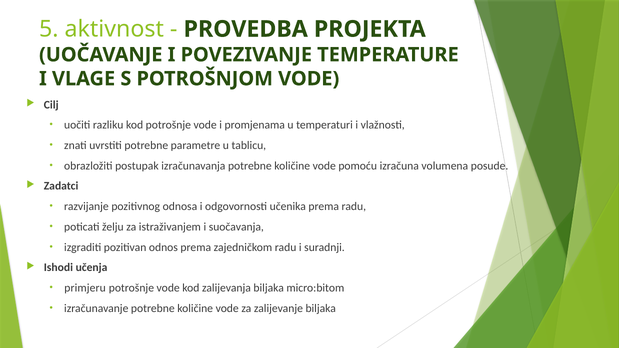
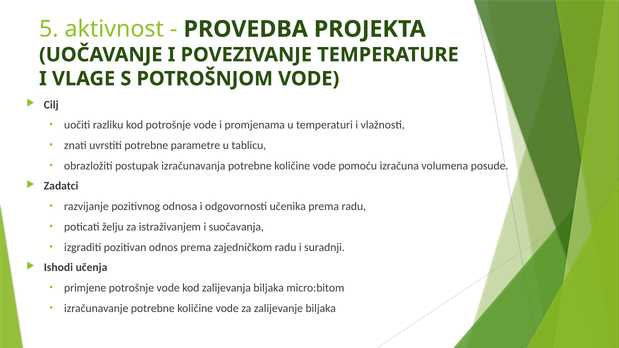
primjeru: primjeru -> primjene
